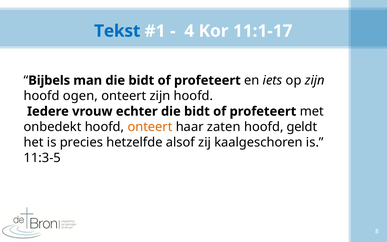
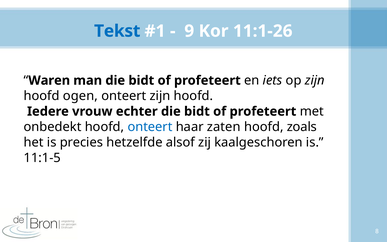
4: 4 -> 9
11:1-17: 11:1-17 -> 11:1-26
Bijbels: Bijbels -> Waren
onteert at (150, 127) colour: orange -> blue
geldt: geldt -> zoals
11:3-5: 11:3-5 -> 11:1-5
